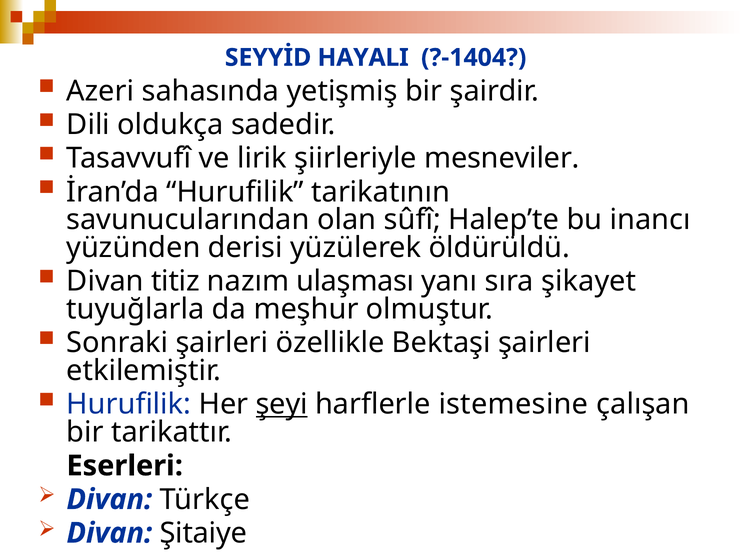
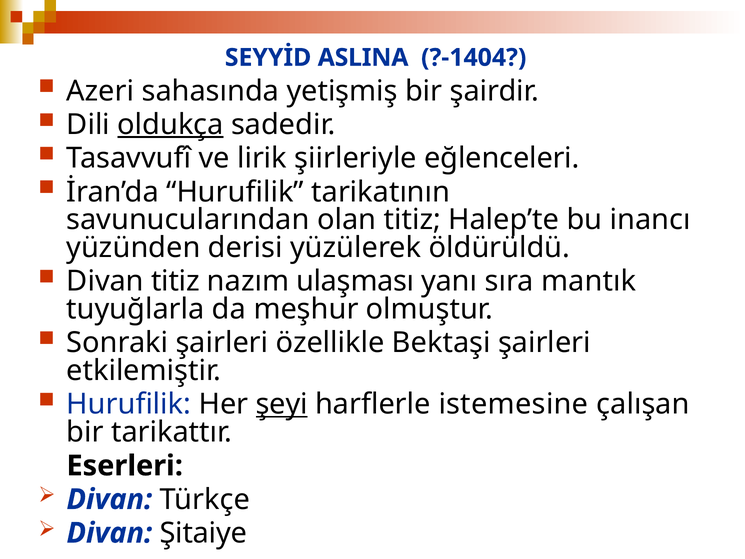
HAYALI: HAYALI -> ASLINA
oldukça underline: none -> present
mesneviler: mesneviler -> eğlenceleri
olan sûfî: sûfî -> titiz
şikayet: şikayet -> mantık
